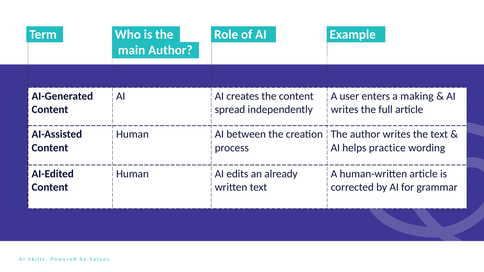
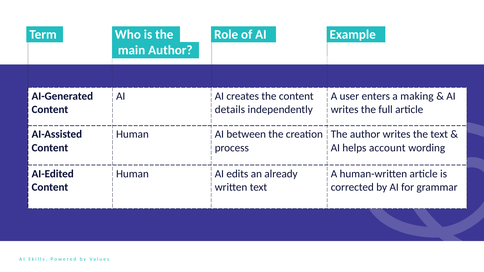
spread: spread -> details
practice: practice -> account
